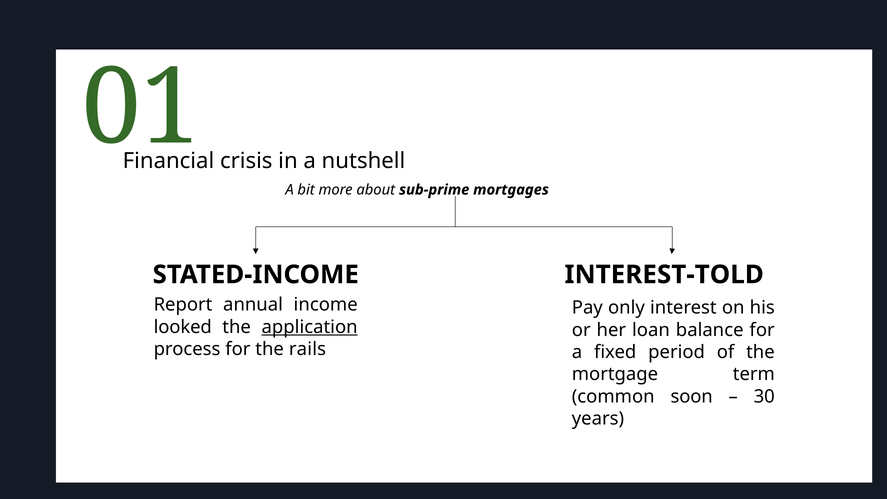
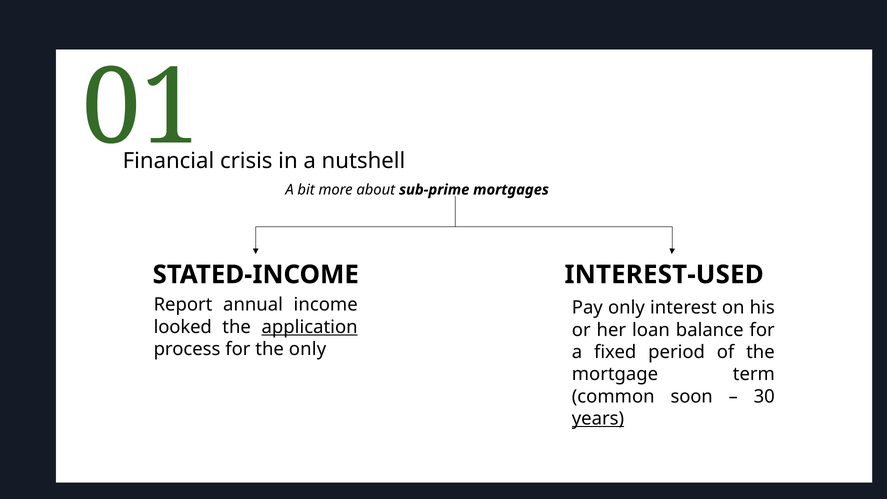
INTEREST-TOLD: INTEREST-TOLD -> INTEREST-USED
the rails: rails -> only
years underline: none -> present
